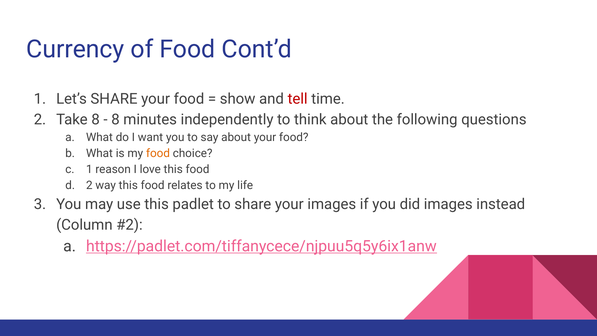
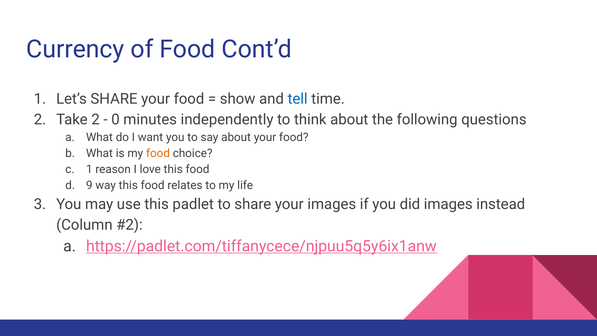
tell colour: red -> blue
Take 8: 8 -> 2
8 at (115, 120): 8 -> 0
2 at (89, 185): 2 -> 9
